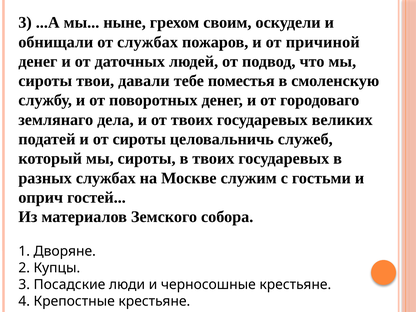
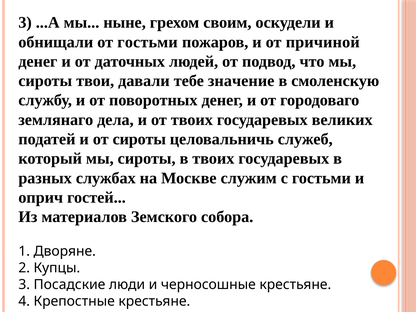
от службах: службах -> гостьми
поместья: поместья -> значение
